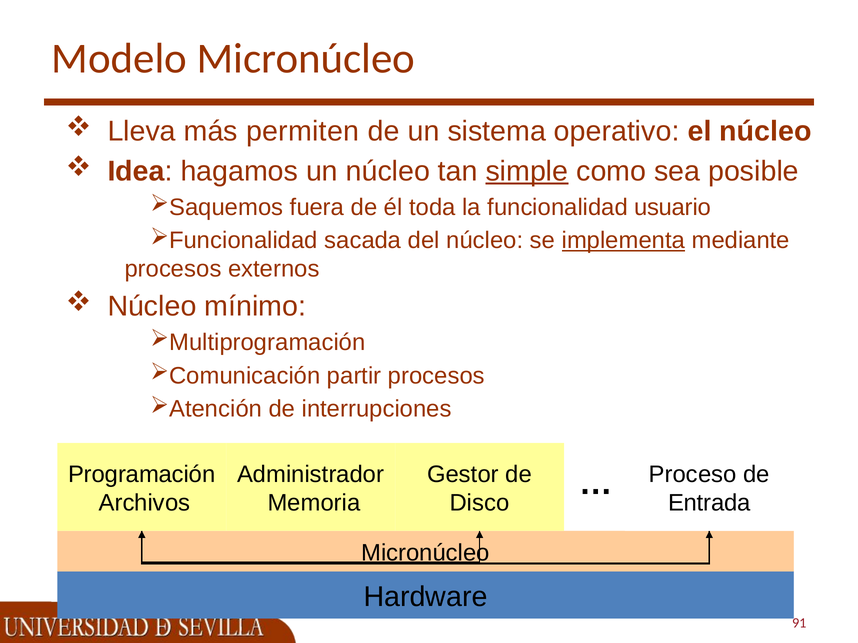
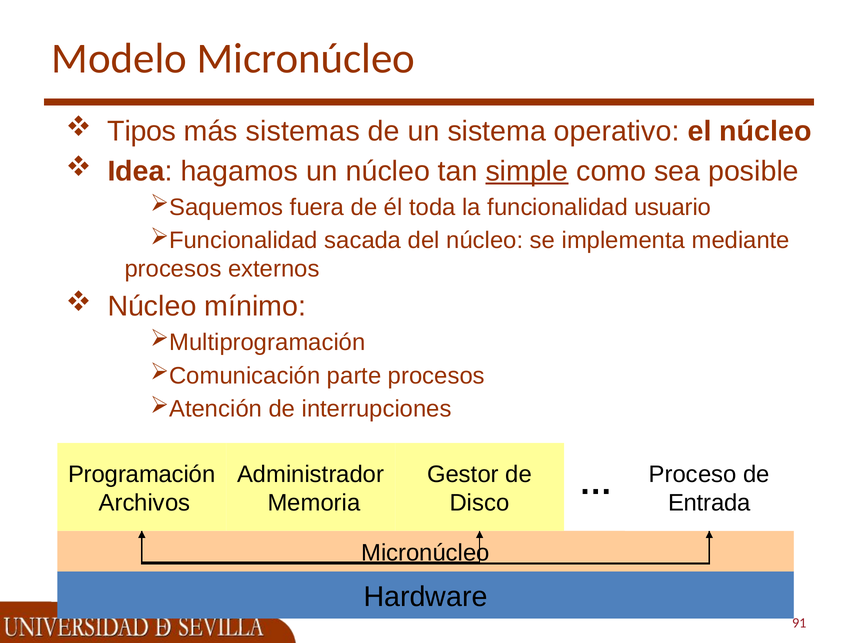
Lleva: Lleva -> Tipos
permiten: permiten -> sistemas
implementa underline: present -> none
partir: partir -> parte
